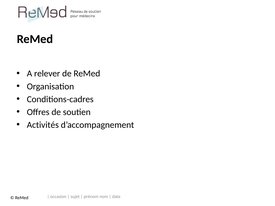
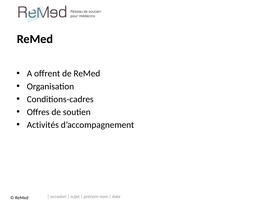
relever: relever -> offrent
